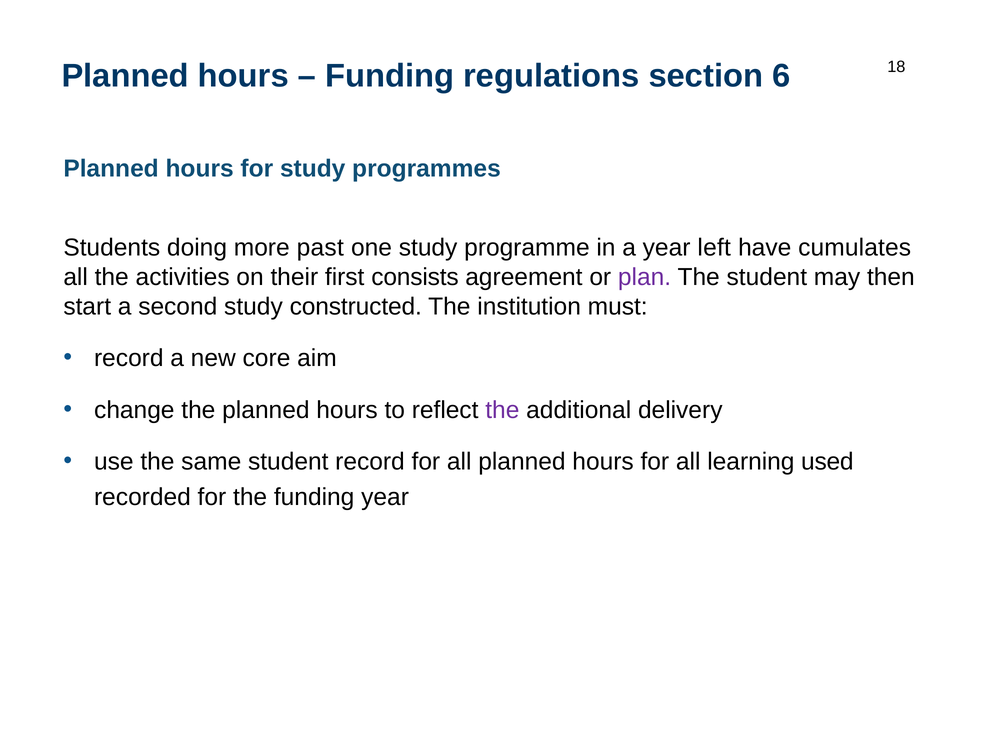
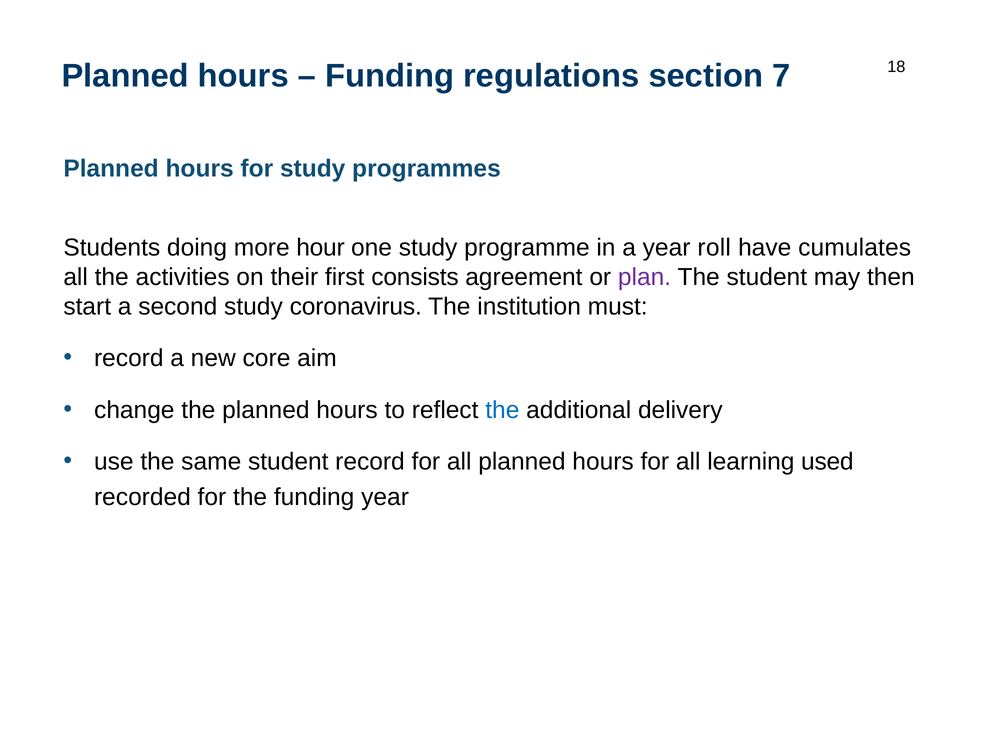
6: 6 -> 7
past: past -> hour
left: left -> roll
constructed: constructed -> coronavirus
the at (502, 410) colour: purple -> blue
